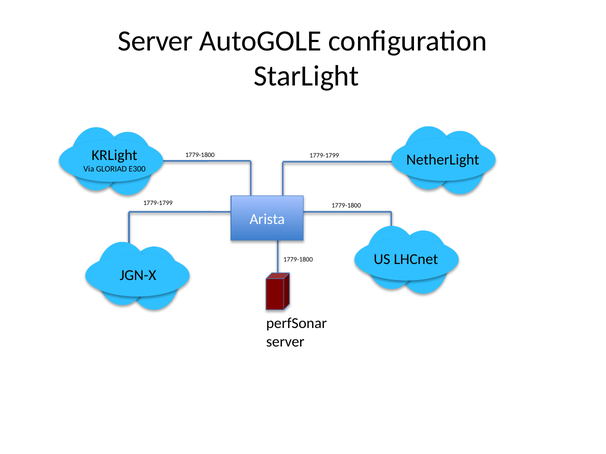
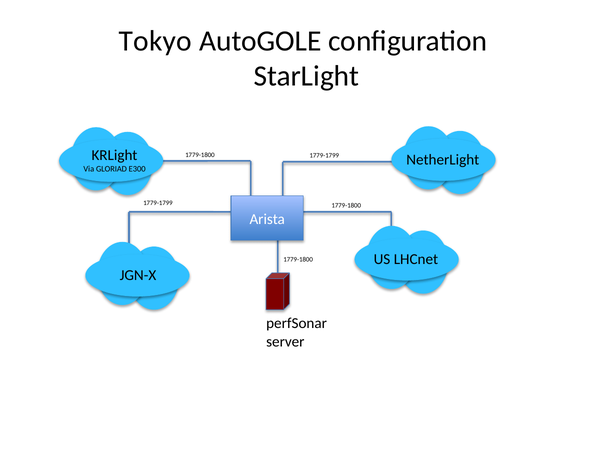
Server at (156, 41): Server -> Tokyo
